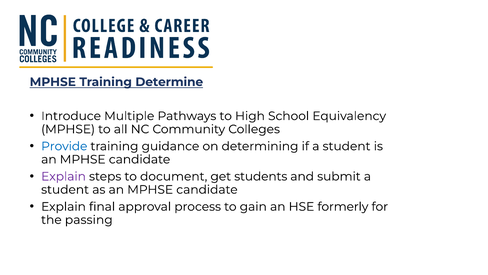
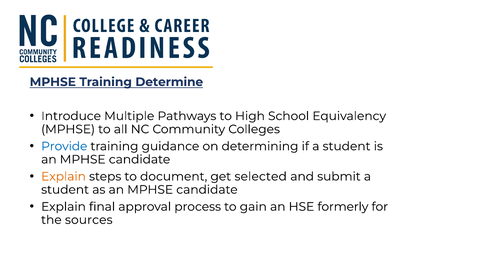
Explain at (64, 176) colour: purple -> orange
students: students -> selected
passing: passing -> sources
